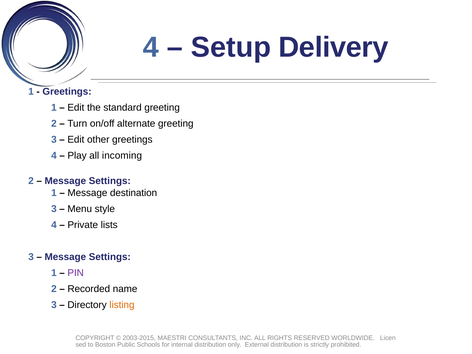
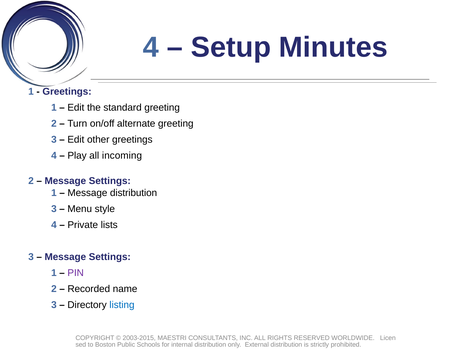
Delivery: Delivery -> Minutes
Message destination: destination -> distribution
listing colour: orange -> blue
